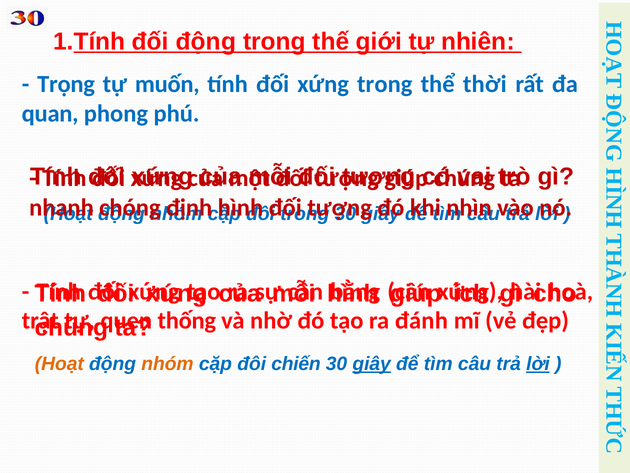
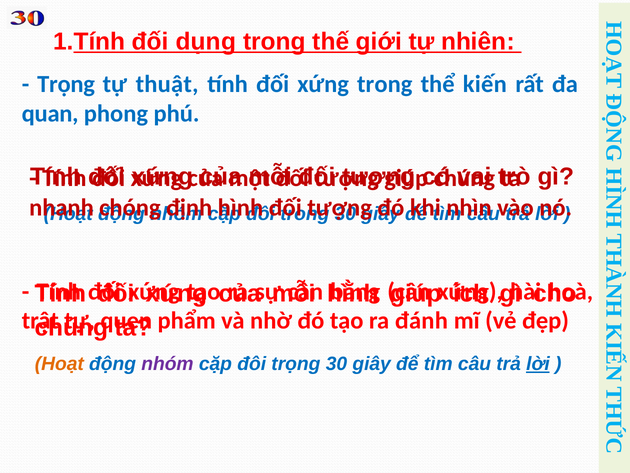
đối động: động -> dụng
muốn: muốn -> thuật
thời: thời -> kiến
thống: thống -> phẩm
nhóm at (167, 364) colour: orange -> purple
đôi chiến: chiến -> trọng
giây at (372, 364) underline: present -> none
